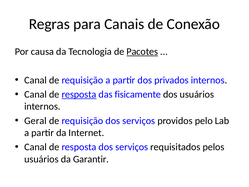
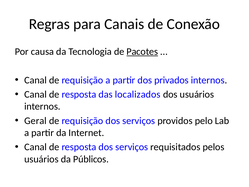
resposta at (79, 94) underline: present -> none
fisicamente: fisicamente -> localizados
Garantir: Garantir -> Públicos
